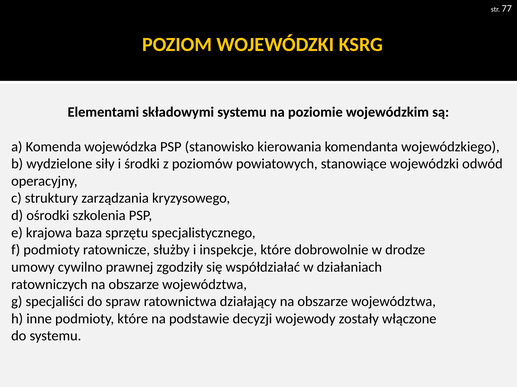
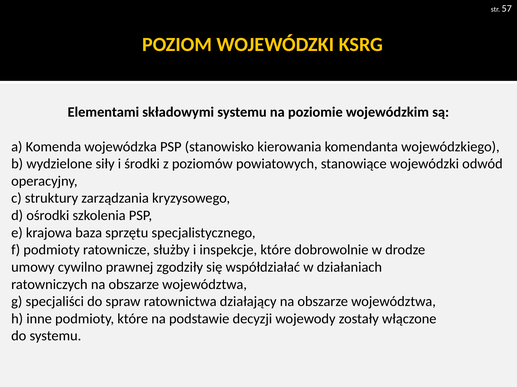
77: 77 -> 57
